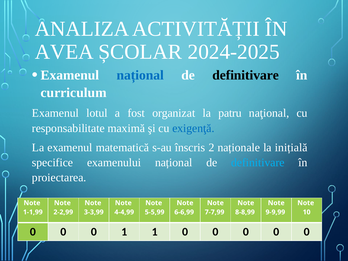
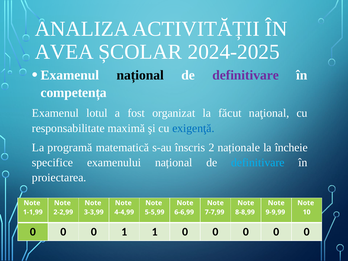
național at (140, 75) colour: blue -> black
definitivare at (246, 75) colour: black -> purple
curriculum: curriculum -> competența
patru: patru -> făcut
La examenul: examenul -> programă
inițială: inițială -> încheie
